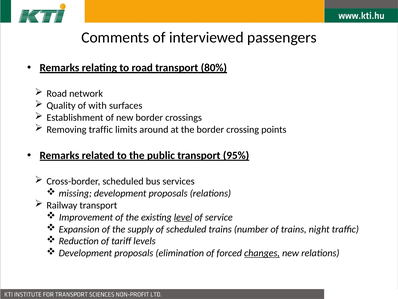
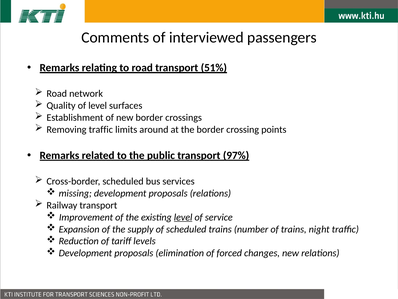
80%: 80% -> 51%
of with: with -> level
95%: 95% -> 97%
changes underline: present -> none
